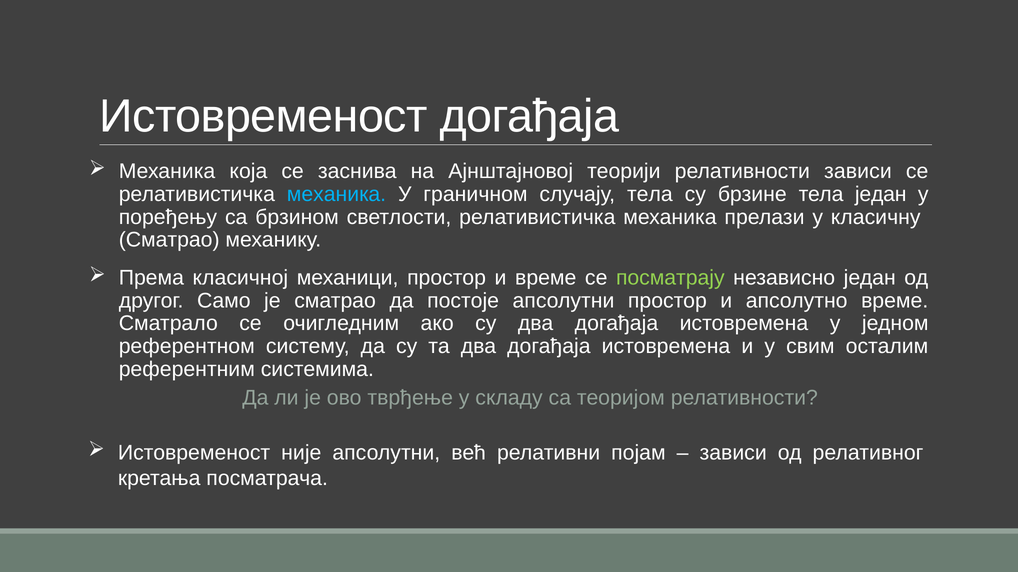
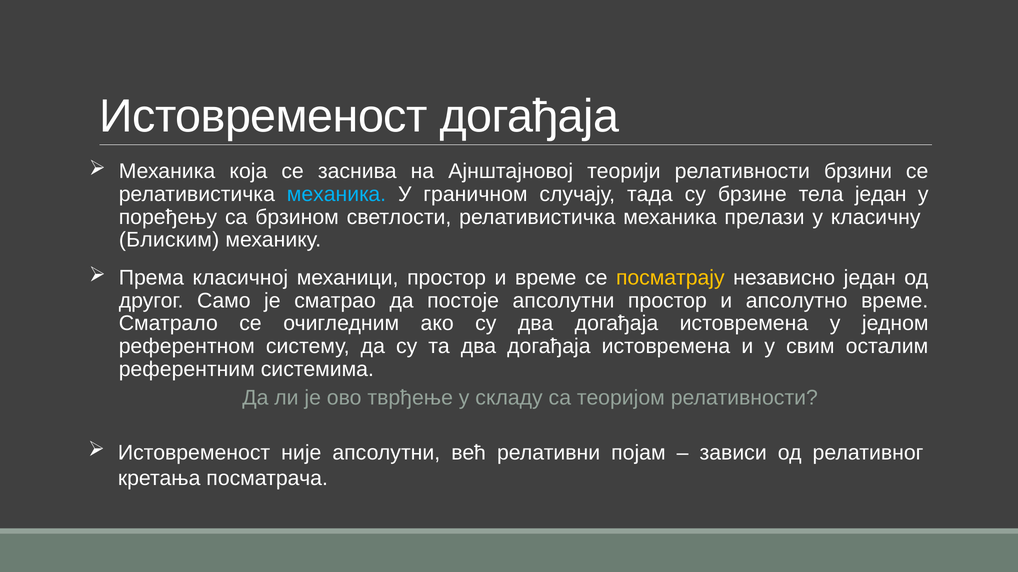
релативности зависи: зависи -> брзини
случају тела: тела -> тада
Сматрао at (169, 240): Сматрао -> Блиским
посматрају colour: light green -> yellow
